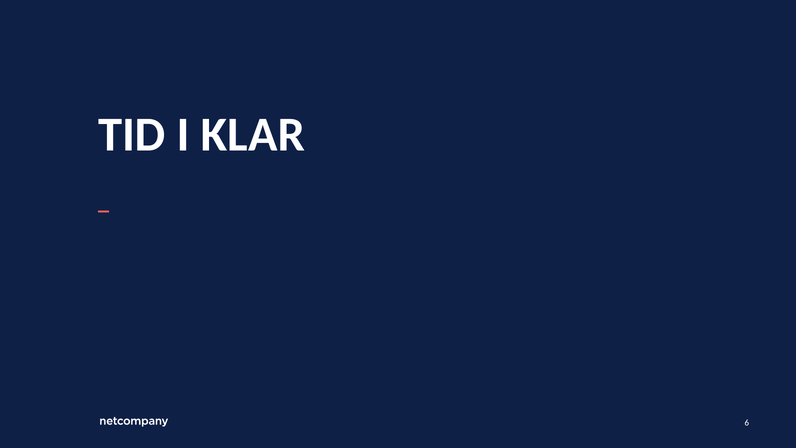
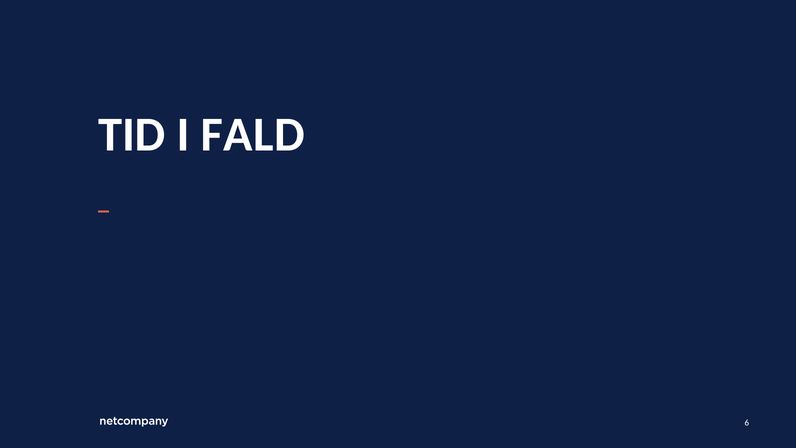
KLAR: KLAR -> FALD
